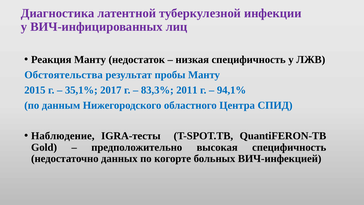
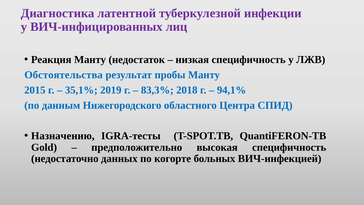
2017: 2017 -> 2019
2011: 2011 -> 2018
Наблюдение: Наблюдение -> Назначению
